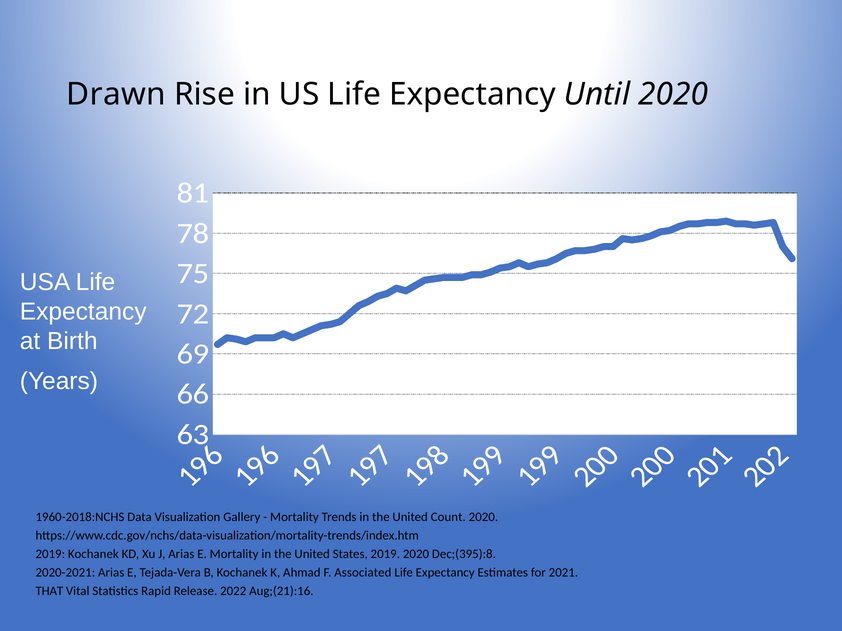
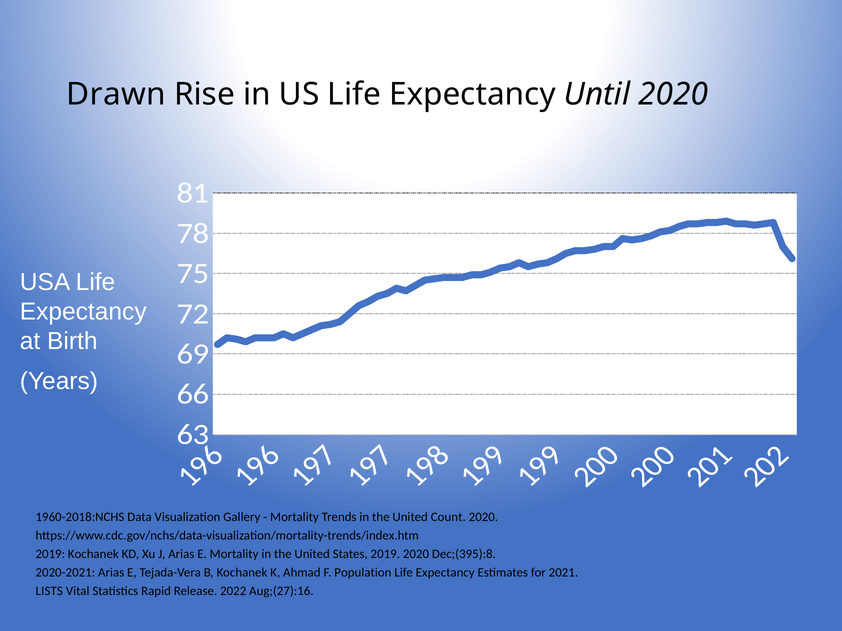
Associated: Associated -> Population
THAT: THAT -> LISTS
Aug;(21):16: Aug;(21):16 -> Aug;(27):16
